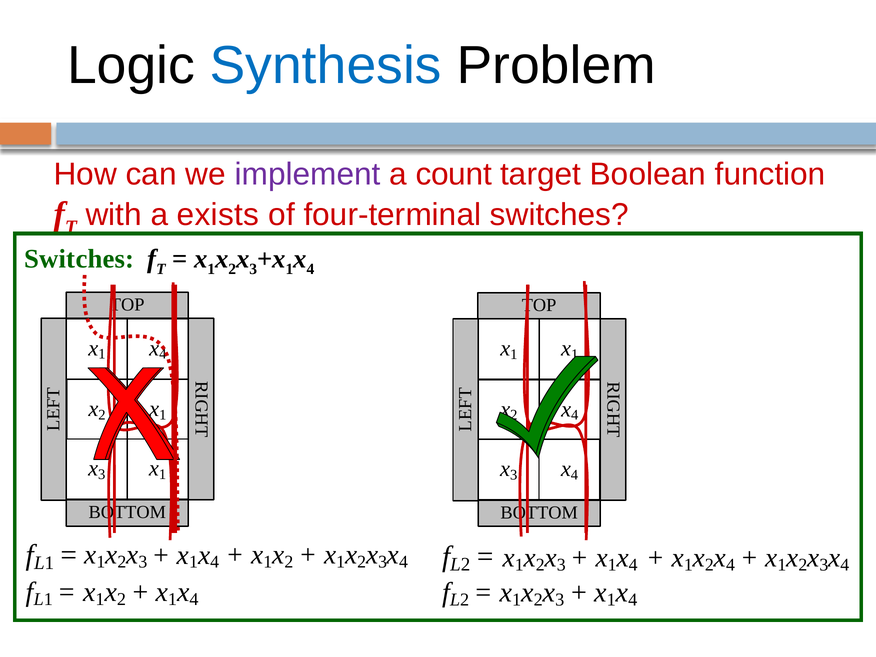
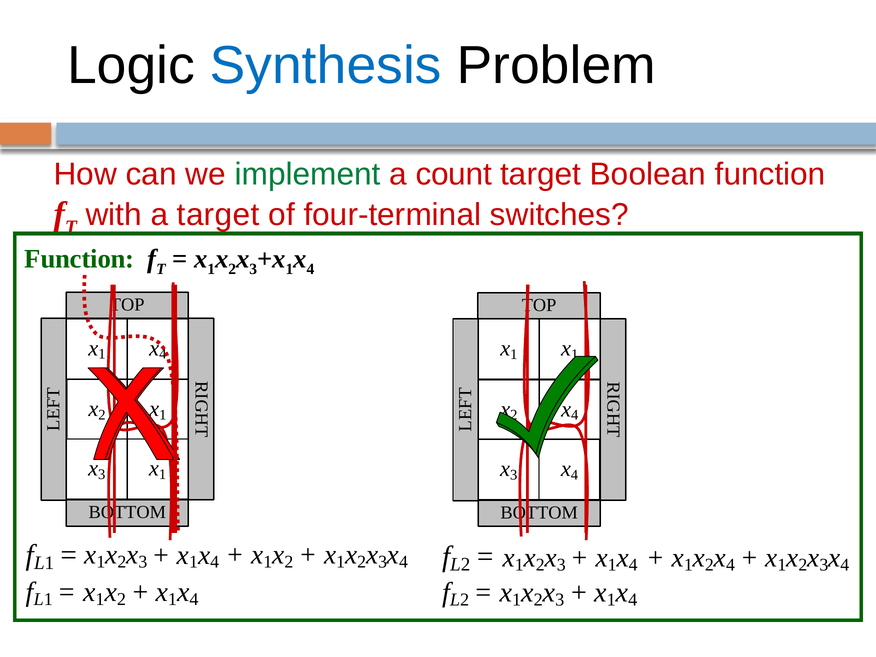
implement colour: purple -> green
a exists: exists -> target
Switches at (79, 259): Switches -> Function
